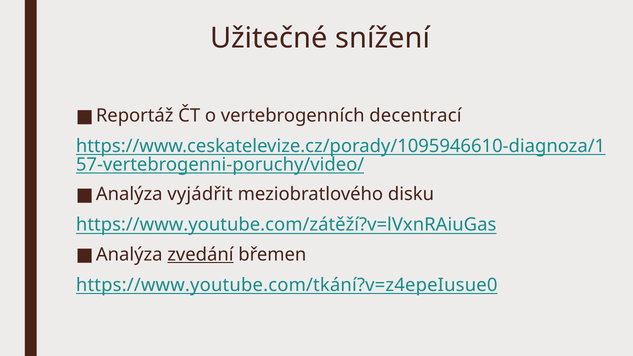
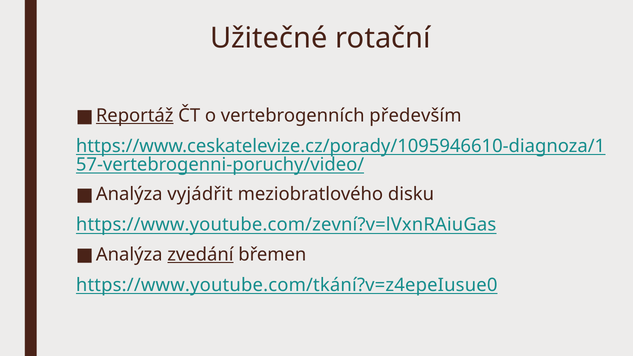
snížení: snížení -> rotační
Reportáž underline: none -> present
decentrací: decentrací -> především
https://www.youtube.com/zátěží?v=lVxnRAiuGas: https://www.youtube.com/zátěží?v=lVxnRAiuGas -> https://www.youtube.com/zevní?v=lVxnRAiuGas
